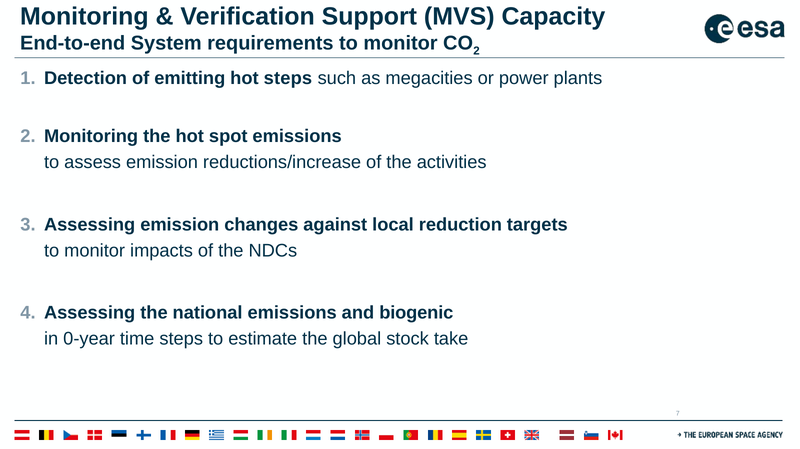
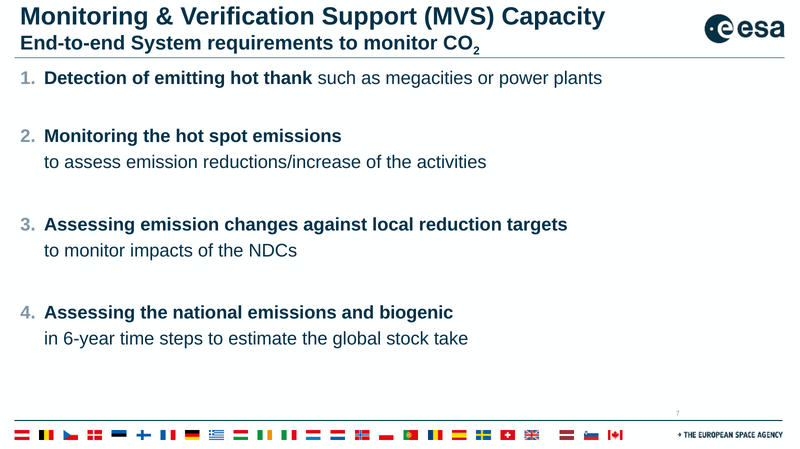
hot steps: steps -> thank
0-year: 0-year -> 6-year
